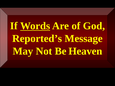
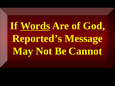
Heaven: Heaven -> Cannot
